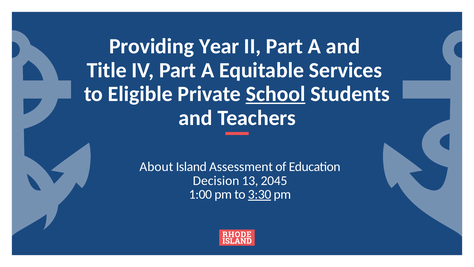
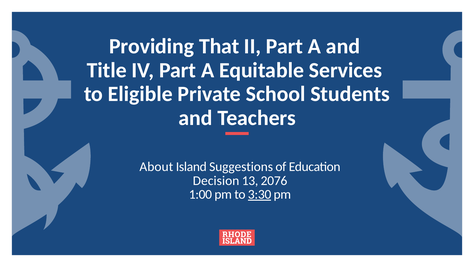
Year: Year -> That
School underline: present -> none
Assessment: Assessment -> Suggestions
2045: 2045 -> 2076
